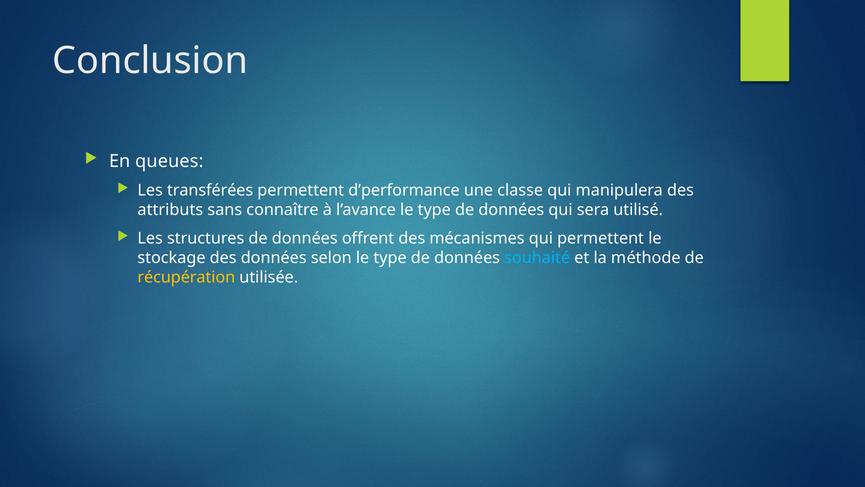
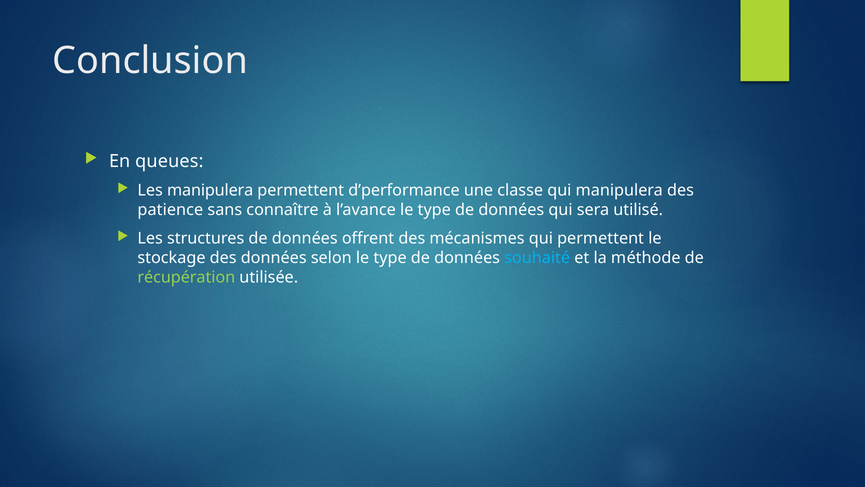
Les transférées: transférées -> manipulera
attributs: attributs -> patience
récupération colour: yellow -> light green
